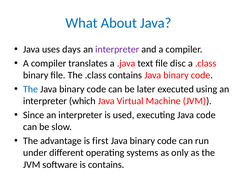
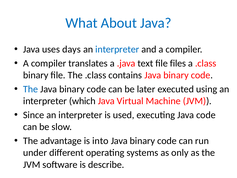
interpreter at (117, 49) colour: purple -> blue
disc: disc -> files
first: first -> into
is contains: contains -> describe
